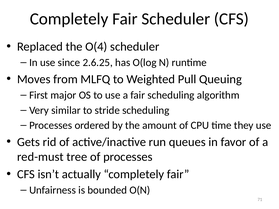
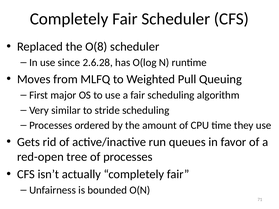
O(4: O(4 -> O(8
2.6.25: 2.6.25 -> 2.6.28
red-must: red-must -> red-open
